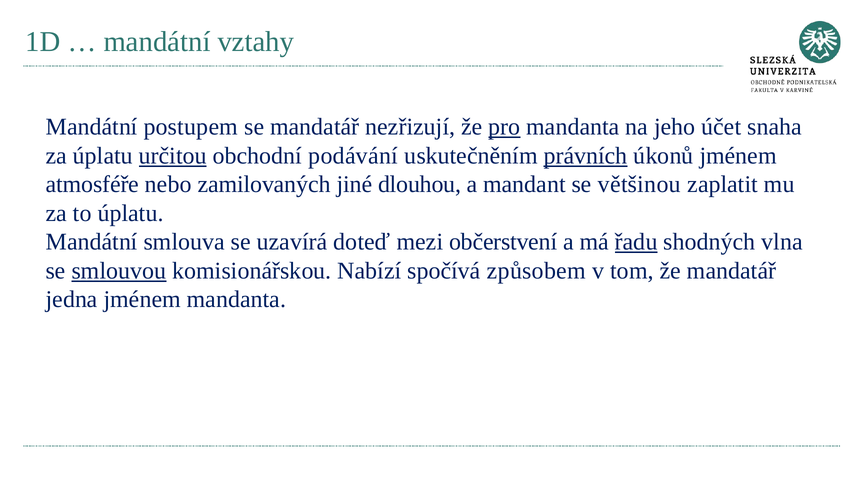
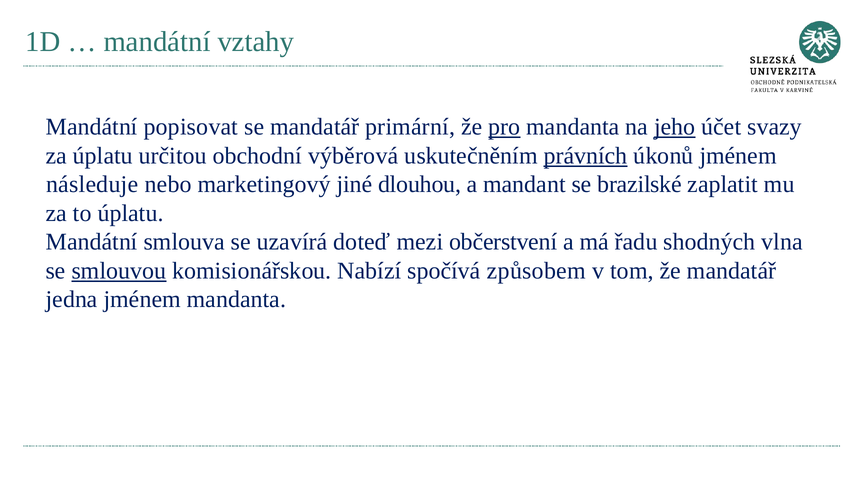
postupem: postupem -> popisovat
nezřizují: nezřizují -> primární
jeho underline: none -> present
snaha: snaha -> svazy
určitou underline: present -> none
podávání: podávání -> výběrová
atmosféře: atmosféře -> následuje
zamilovaných: zamilovaných -> marketingový
většinou: většinou -> brazilské
řadu underline: present -> none
